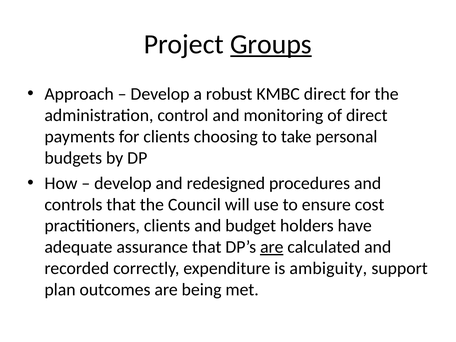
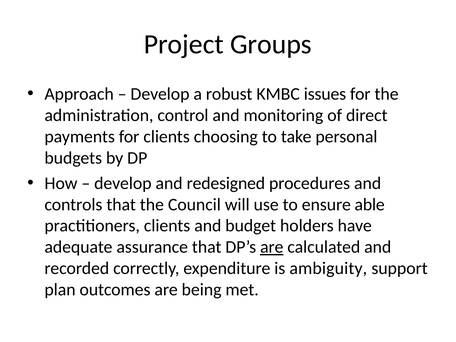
Groups underline: present -> none
KMBC direct: direct -> issues
cost: cost -> able
